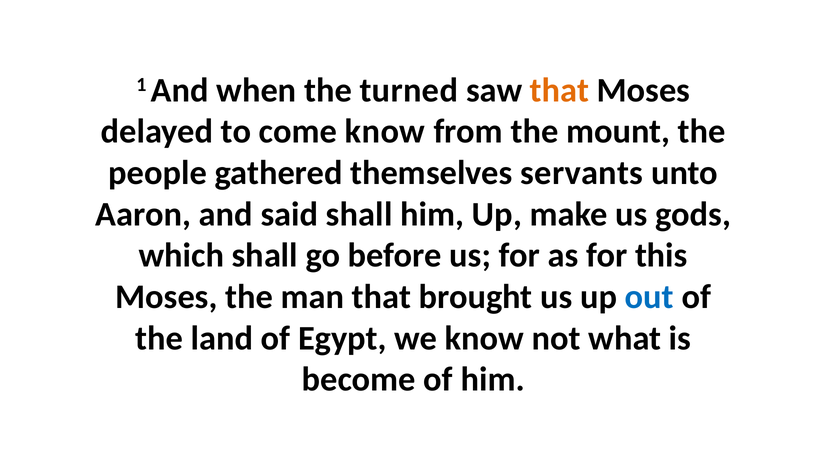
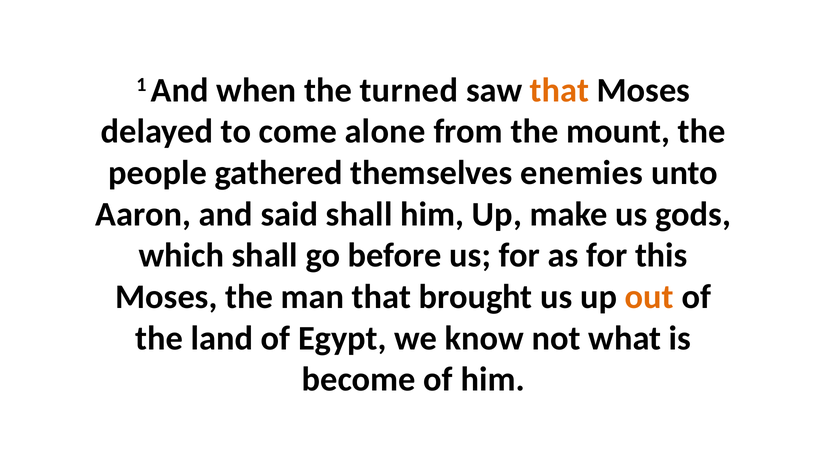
come know: know -> alone
servants: servants -> enemies
out colour: blue -> orange
